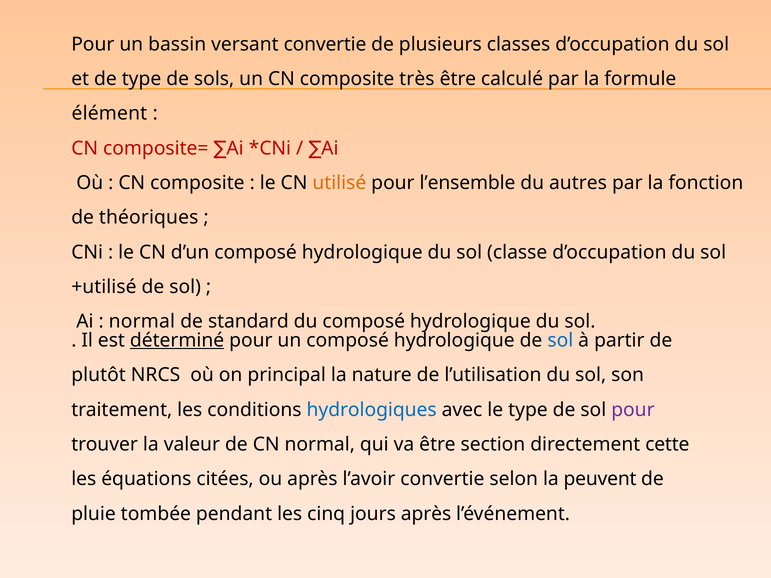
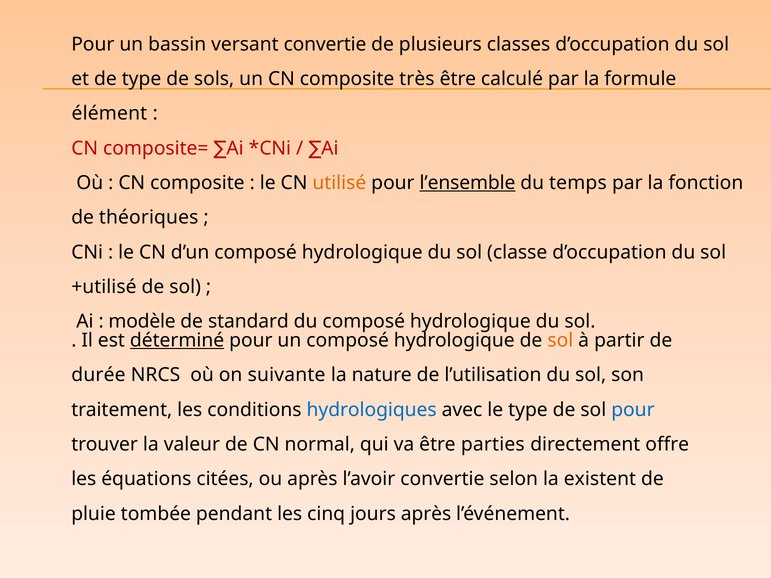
l’ensemble underline: none -> present
autres: autres -> temps
normal at (142, 322): normal -> modèle
sol at (560, 340) colour: blue -> orange
plutôt: plutôt -> durée
principal: principal -> suivante
pour at (633, 410) colour: purple -> blue
section: section -> parties
cette: cette -> offre
peuvent: peuvent -> existent
